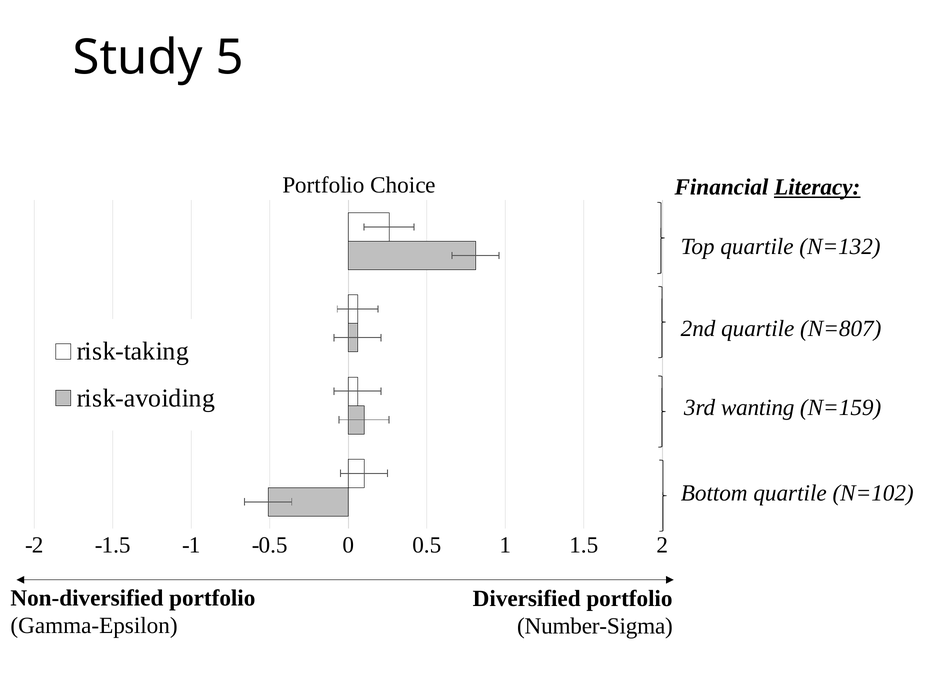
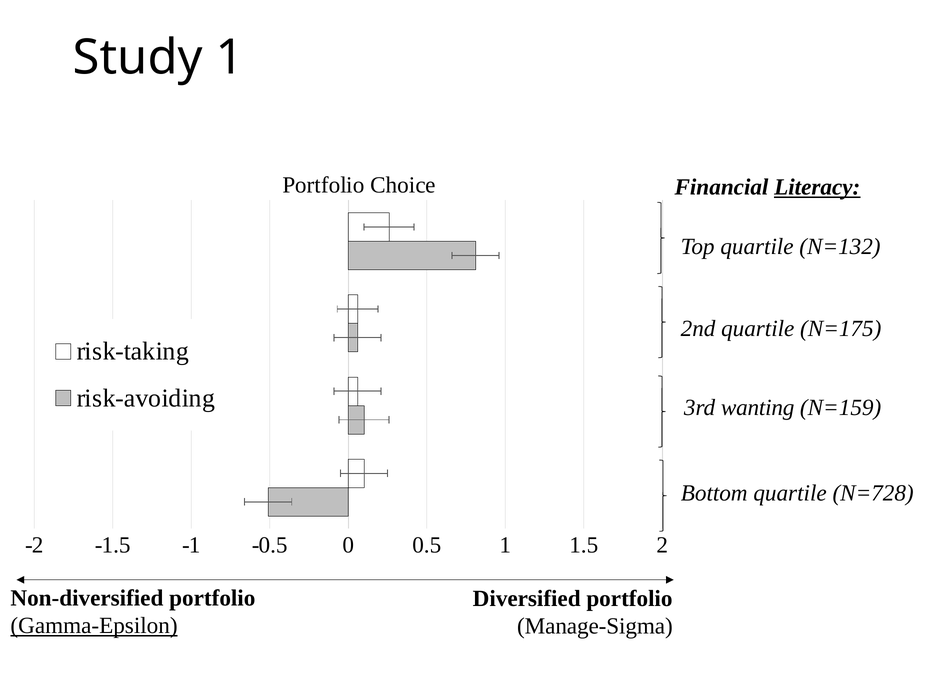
Study 5: 5 -> 1
N=807: N=807 -> N=175
N=102: N=102 -> N=728
Gamma-Epsilon underline: none -> present
Number-Sigma: Number-Sigma -> Manage-Sigma
